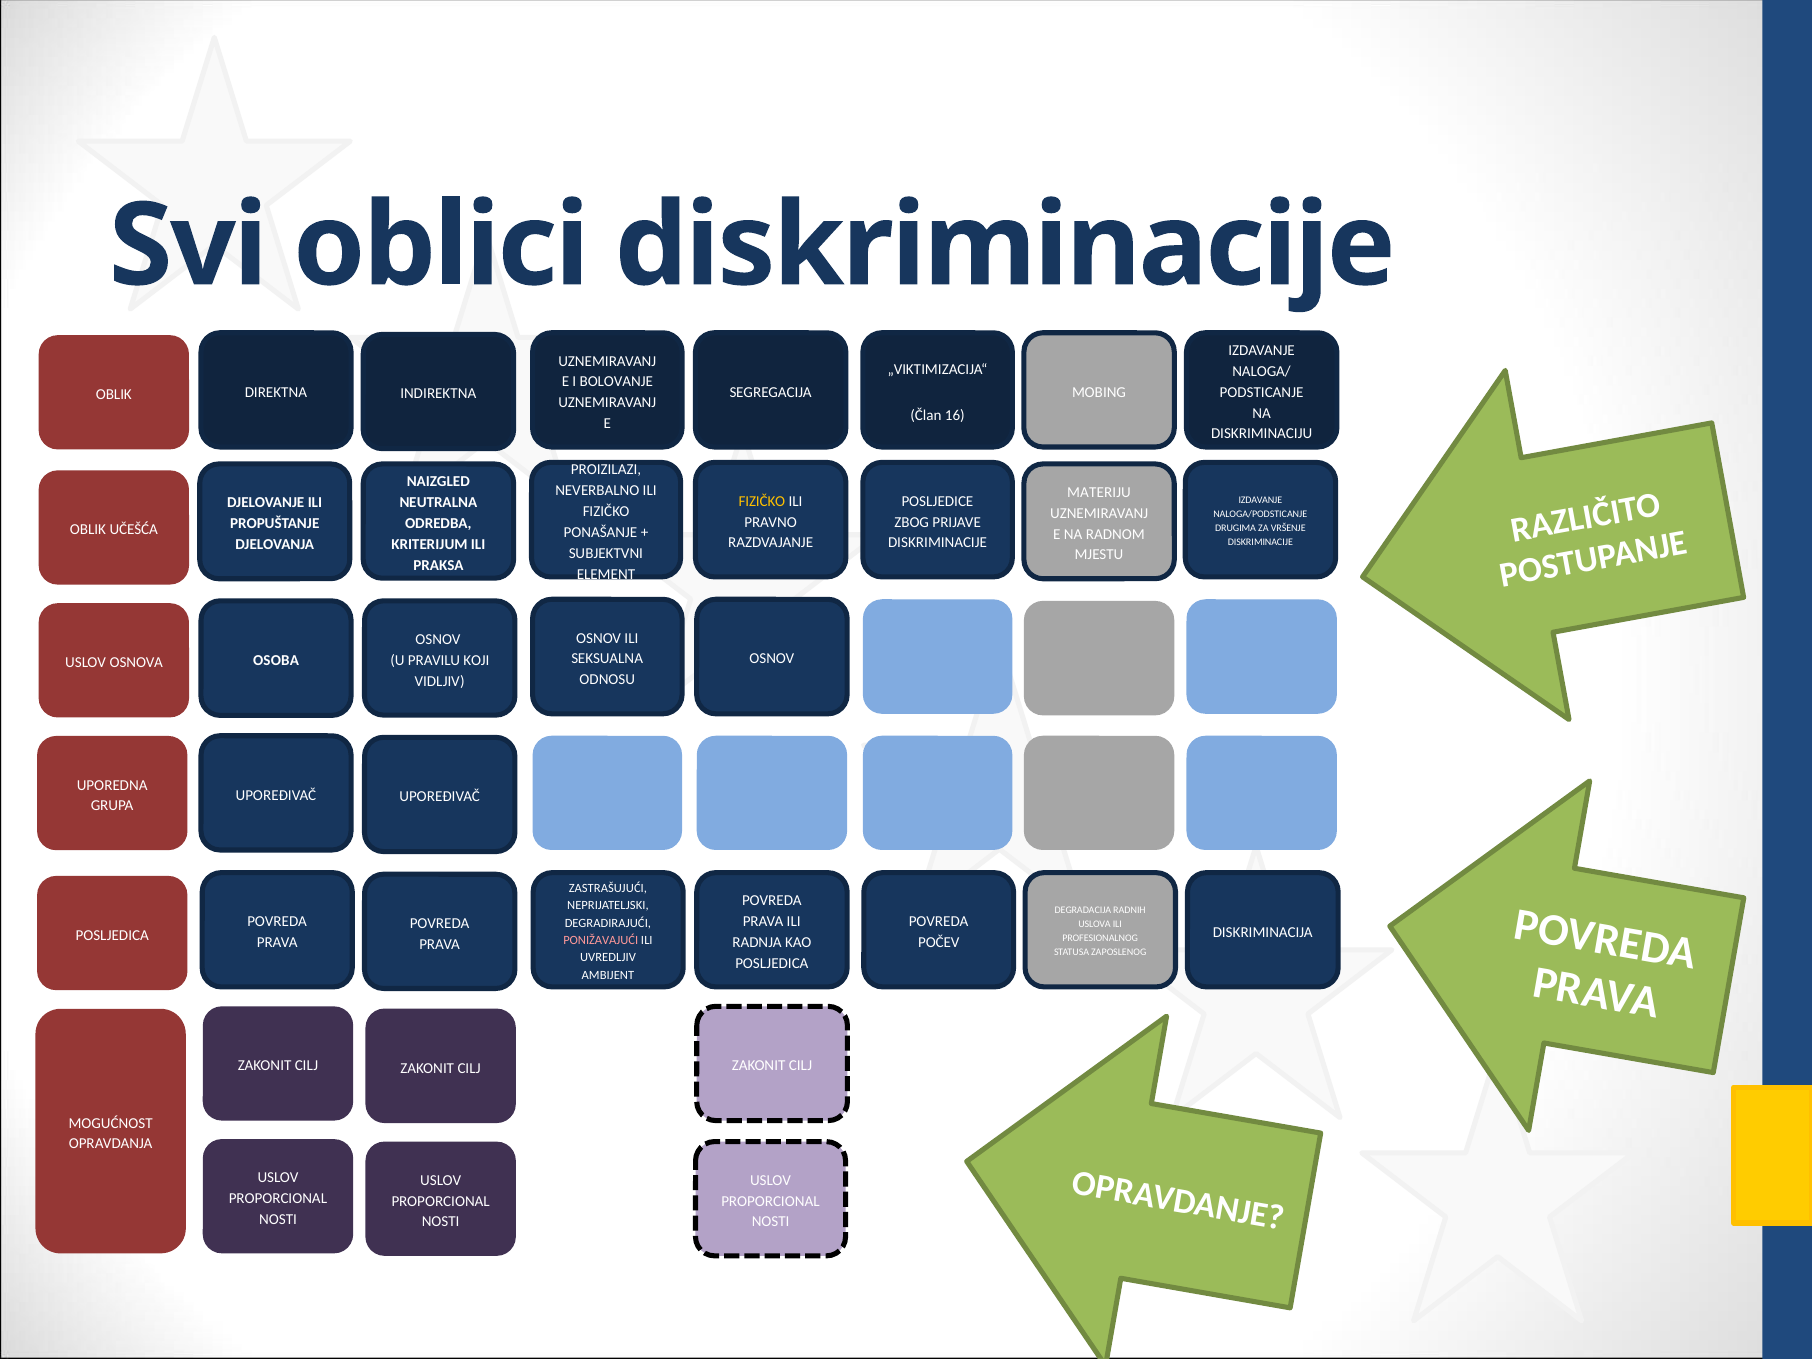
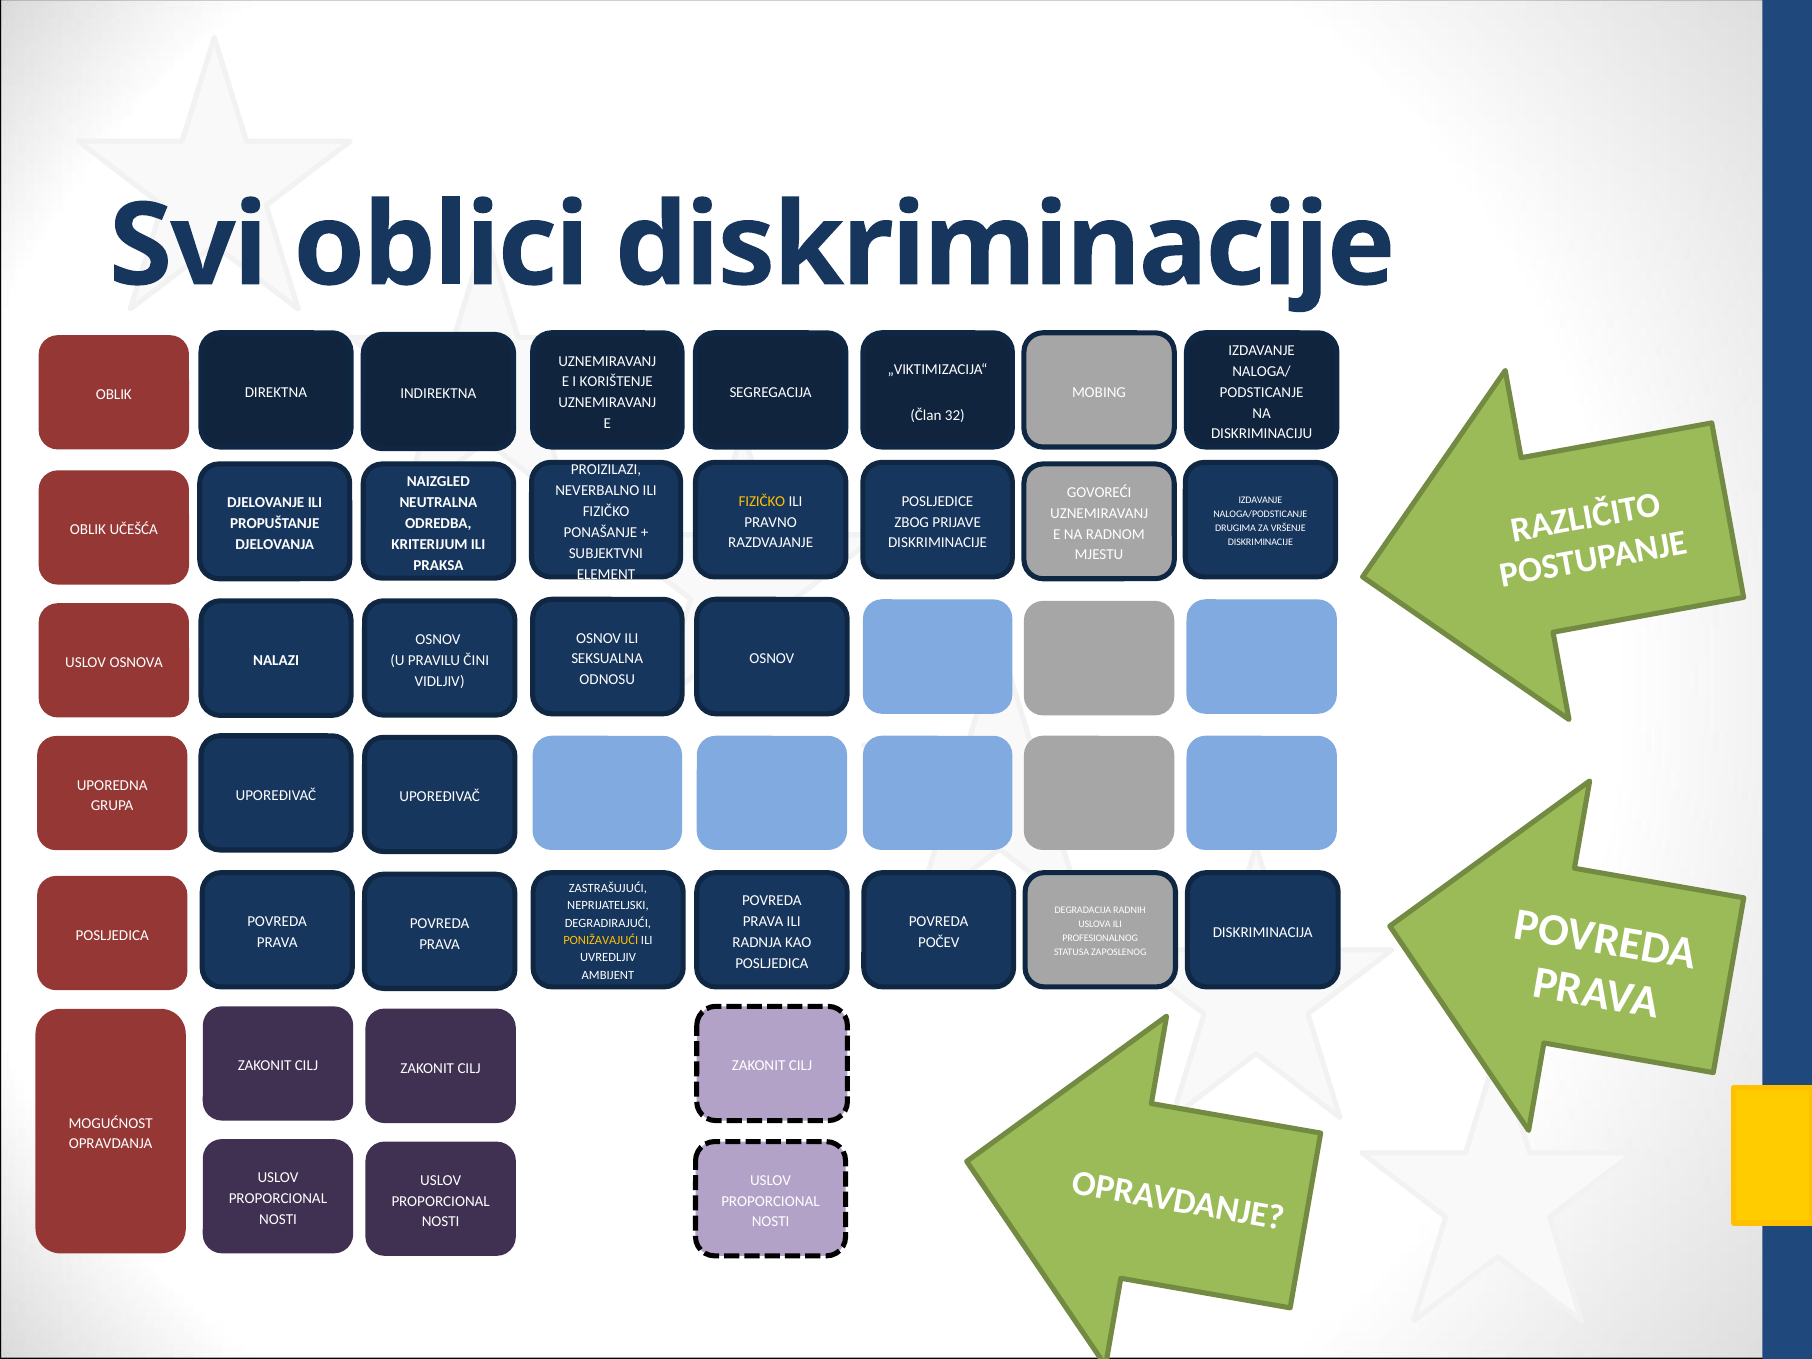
BOLOVANJE: BOLOVANJE -> KORIŠTENJE
16: 16 -> 32
MATERIJU: MATERIJU -> GOVOREĆI
OSOBA: OSOBA -> NALAZI
KOJI: KOJI -> ČINI
PONIŽAVAJUĆI colour: pink -> yellow
